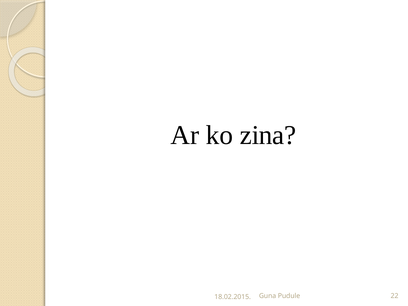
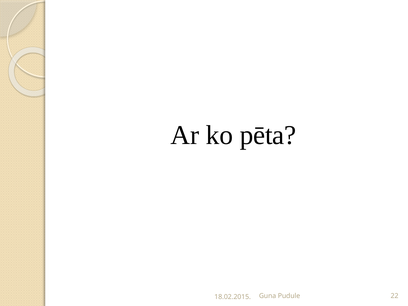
zina: zina -> pēta
